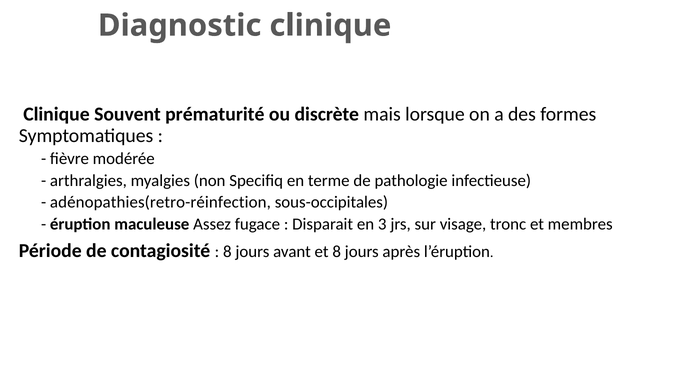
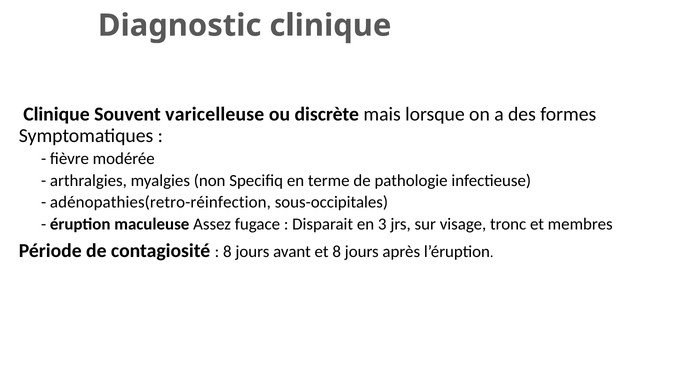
prématurité: prématurité -> varicelleuse
